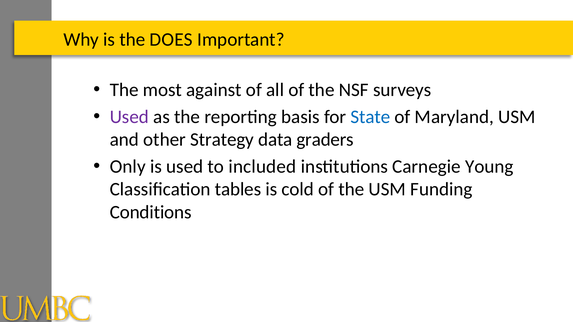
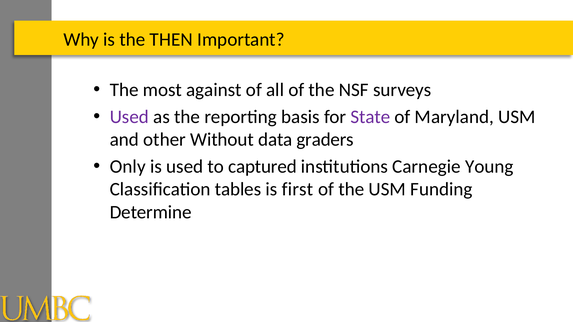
DOES: DOES -> THEN
State colour: blue -> purple
Strategy: Strategy -> Without
included: included -> captured
cold: cold -> first
Conditions: Conditions -> Determine
